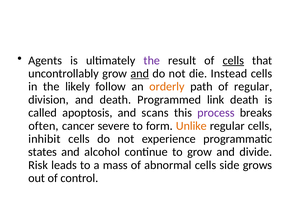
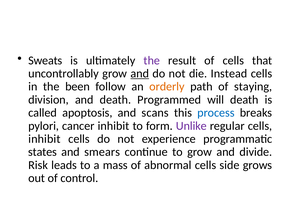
Agents: Agents -> Sweats
cells at (233, 60) underline: present -> none
likely: likely -> been
of regular: regular -> staying
link: link -> will
process colour: purple -> blue
often: often -> pylori
cancer severe: severe -> inhibit
Unlike colour: orange -> purple
alcohol: alcohol -> smears
